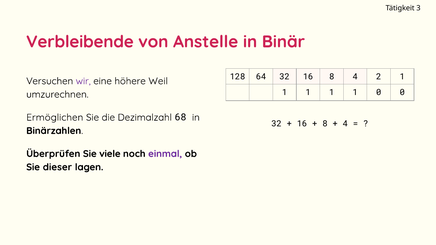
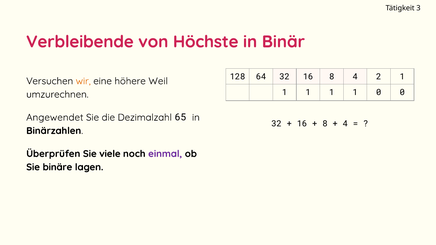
Anstelle: Anstelle -> Höchste
wir colour: purple -> orange
Ermöglichen: Ermöglichen -> Angewendet
68: 68 -> 65
dieser: dieser -> binäre
